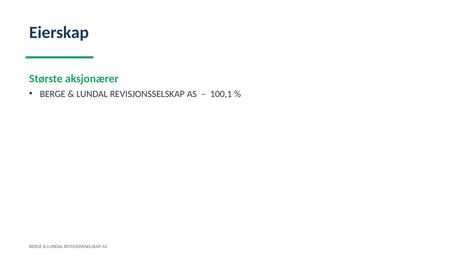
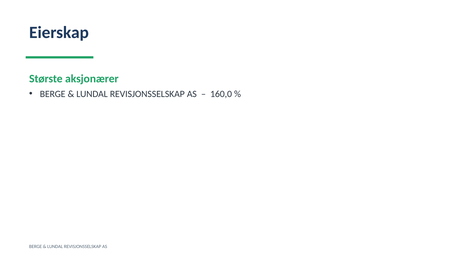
100,1: 100,1 -> 160,0
